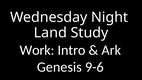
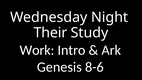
Land: Land -> Their
9-6: 9-6 -> 8-6
